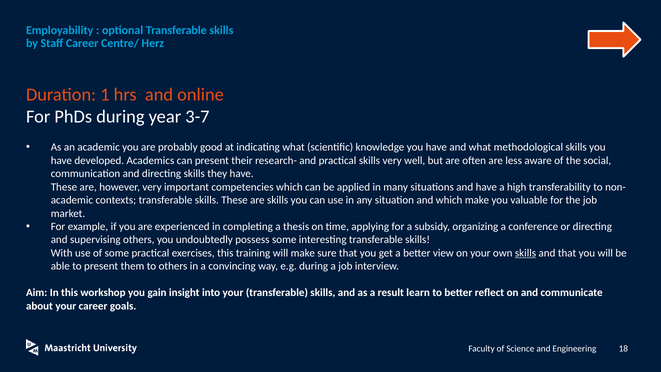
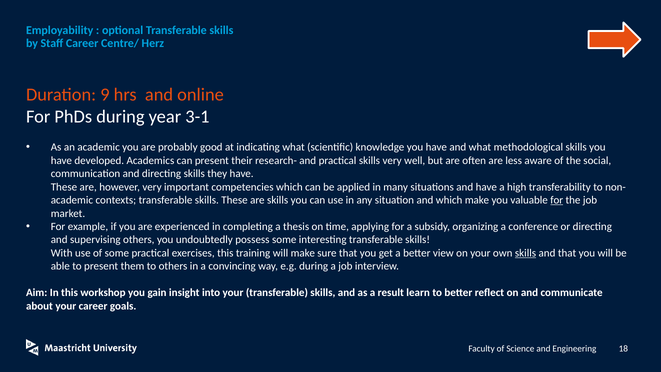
1: 1 -> 9
3-7: 3-7 -> 3-1
for at (557, 200) underline: none -> present
